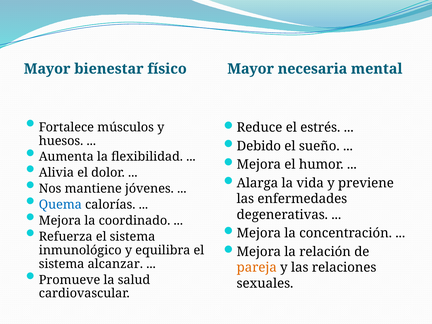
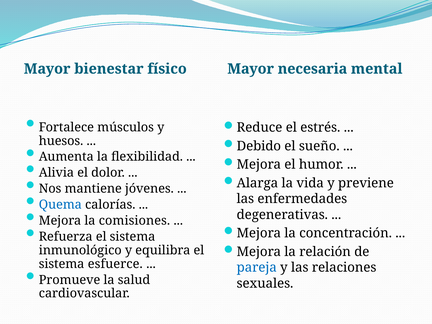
coordinado: coordinado -> comisiones
alcanzar: alcanzar -> esfuerce
pareja colour: orange -> blue
